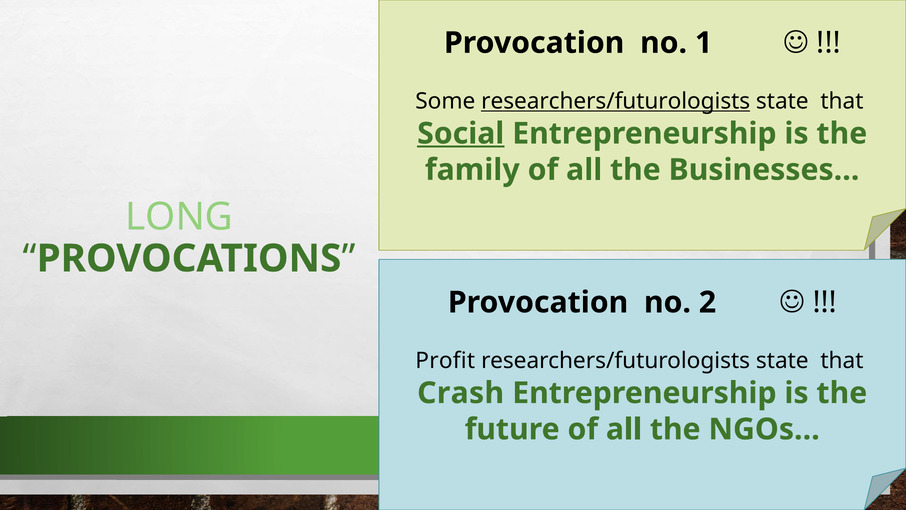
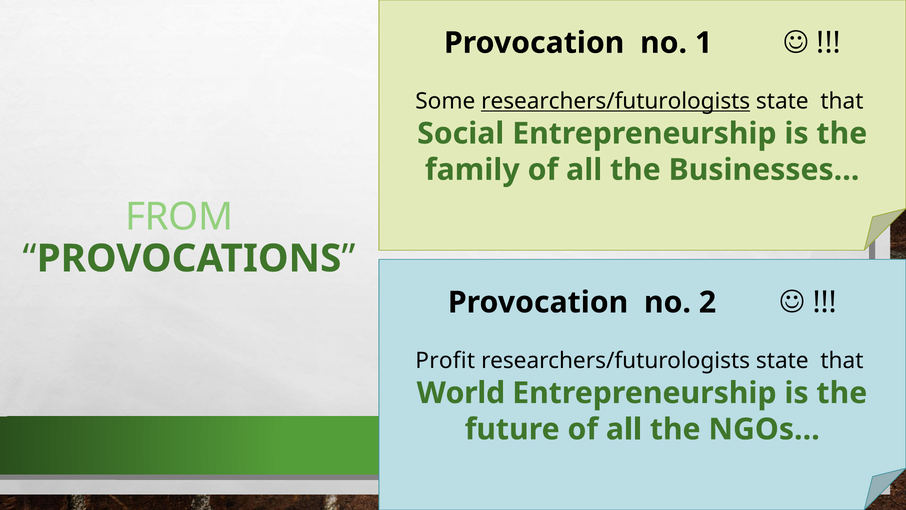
Social underline: present -> none
LONG: LONG -> FROM
Crash: Crash -> World
